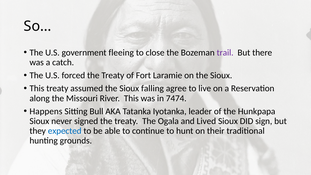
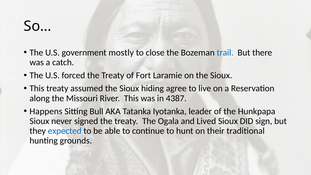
fleeing: fleeing -> mostly
trail colour: purple -> blue
falling: falling -> hiding
7474: 7474 -> 4387
